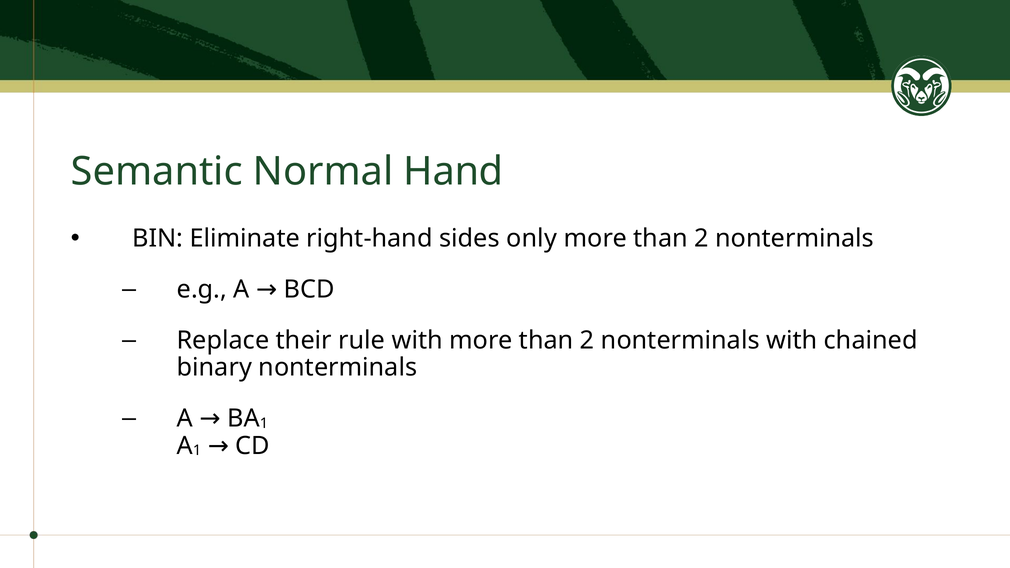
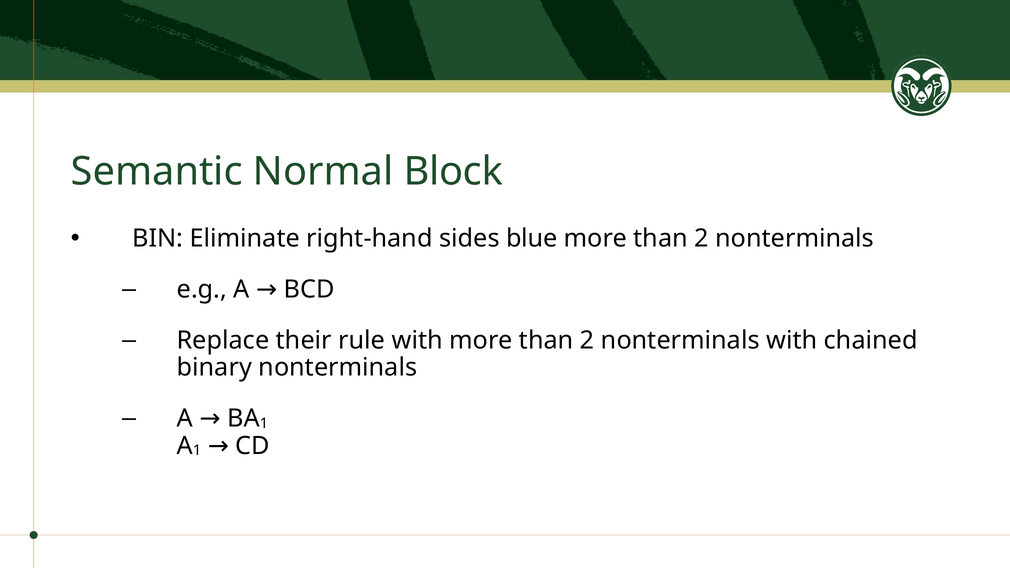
Hand: Hand -> Block
only: only -> blue
